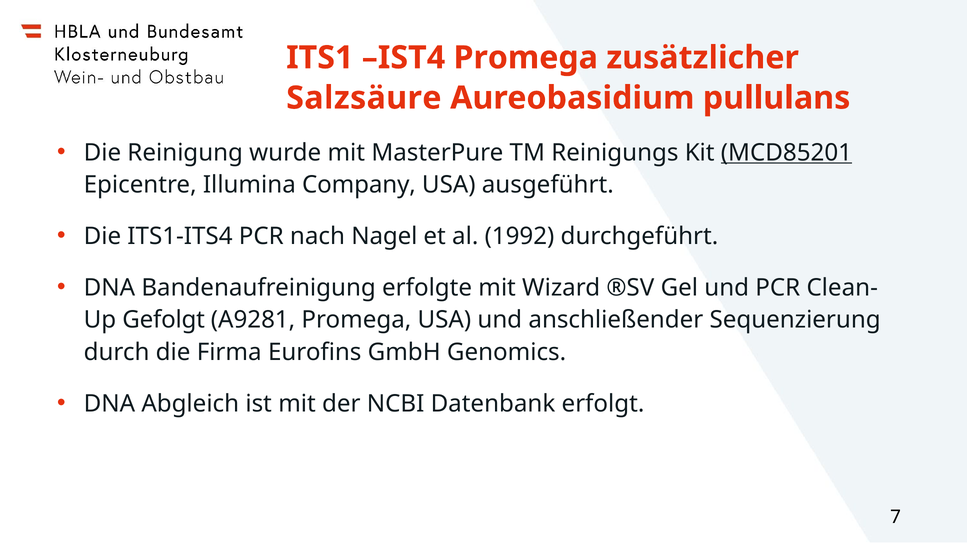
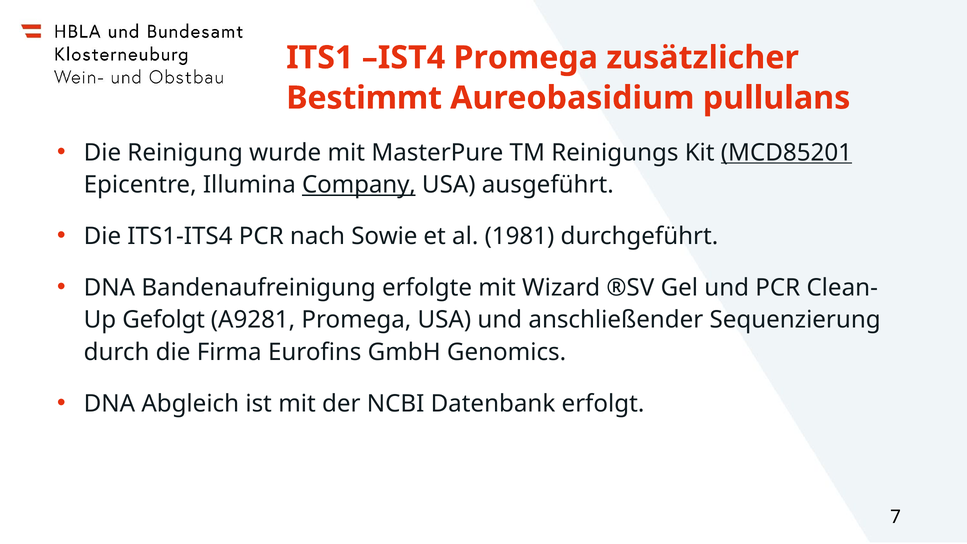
Salzsäure: Salzsäure -> Bestimmt
Company underline: none -> present
Nagel: Nagel -> Sowie
1992: 1992 -> 1981
